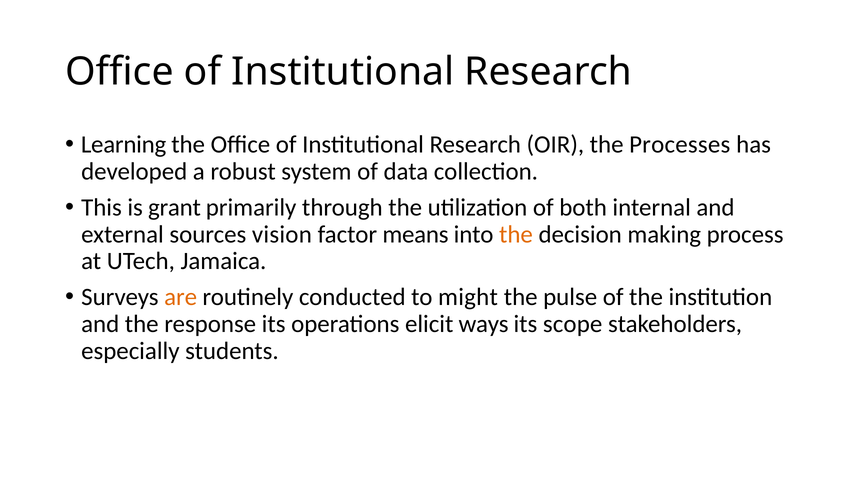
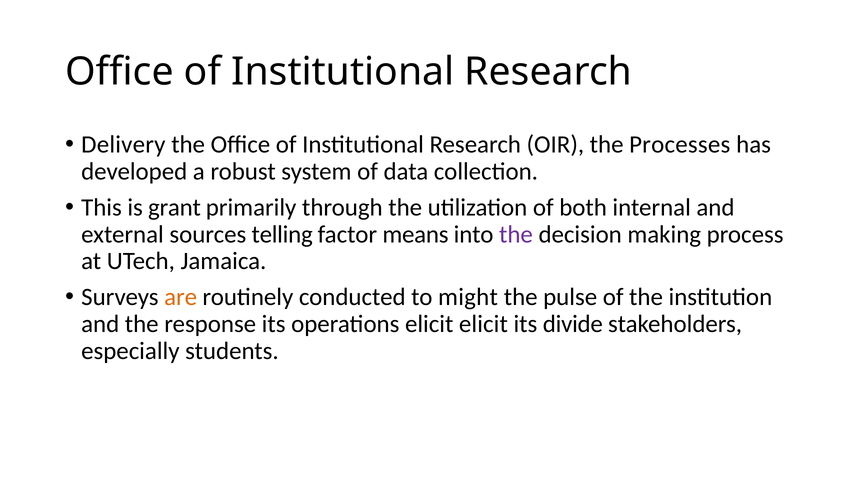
Learning: Learning -> Delivery
vision: vision -> telling
the at (516, 234) colour: orange -> purple
elicit ways: ways -> elicit
scope: scope -> divide
